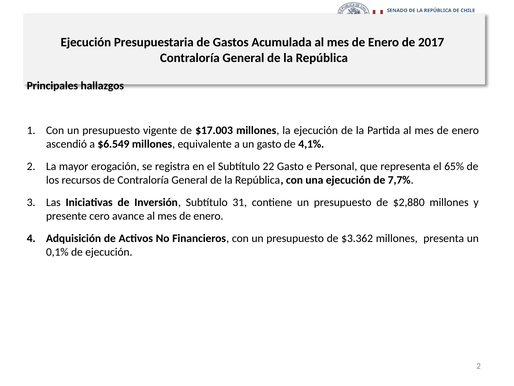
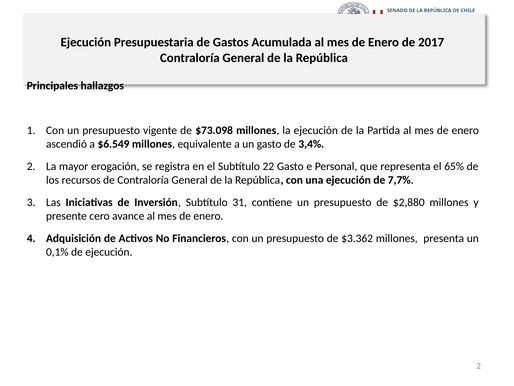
$17.003: $17.003 -> $73.098
4,1%: 4,1% -> 3,4%
